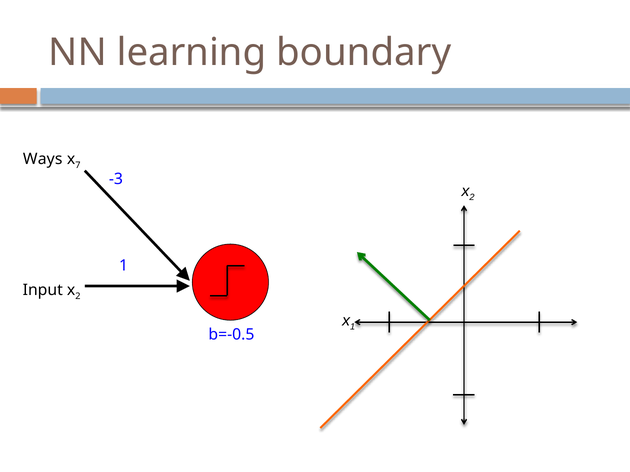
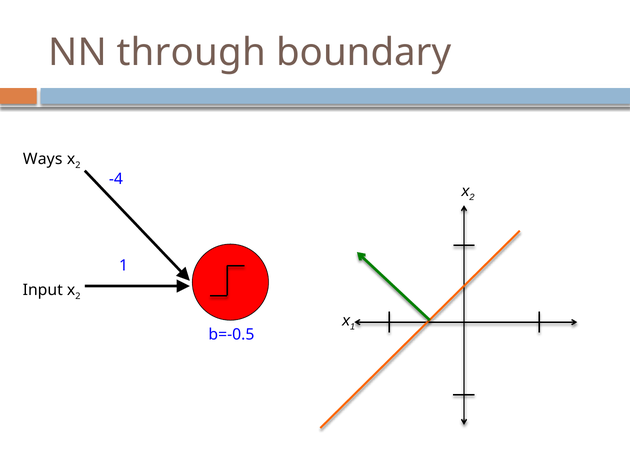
learning: learning -> through
7 at (78, 165): 7 -> 2
-3: -3 -> -4
